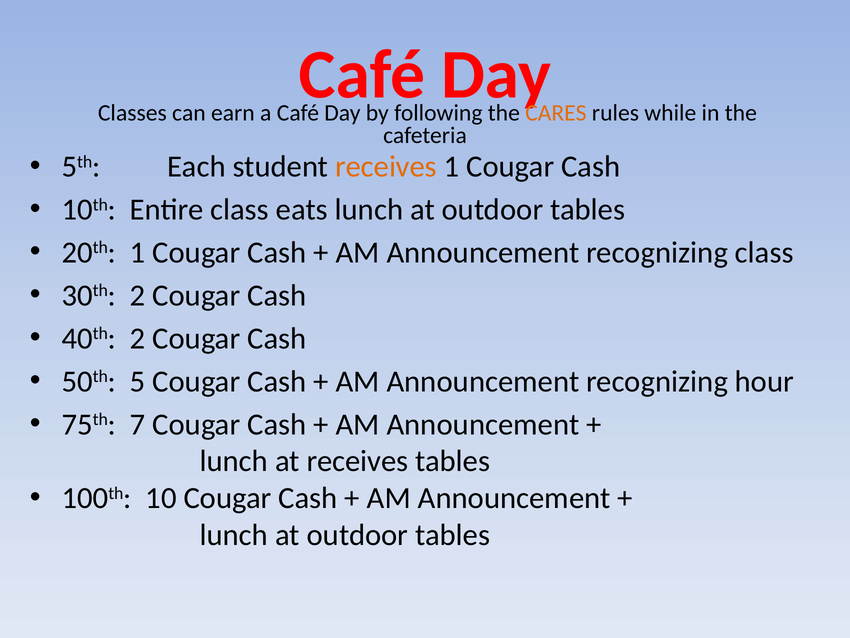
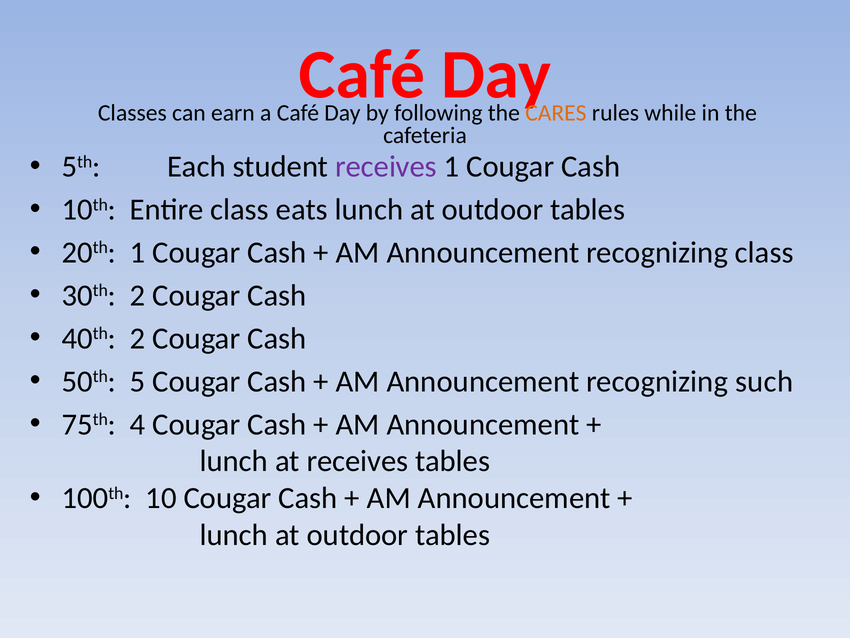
receives at (386, 166) colour: orange -> purple
hour: hour -> such
7: 7 -> 4
